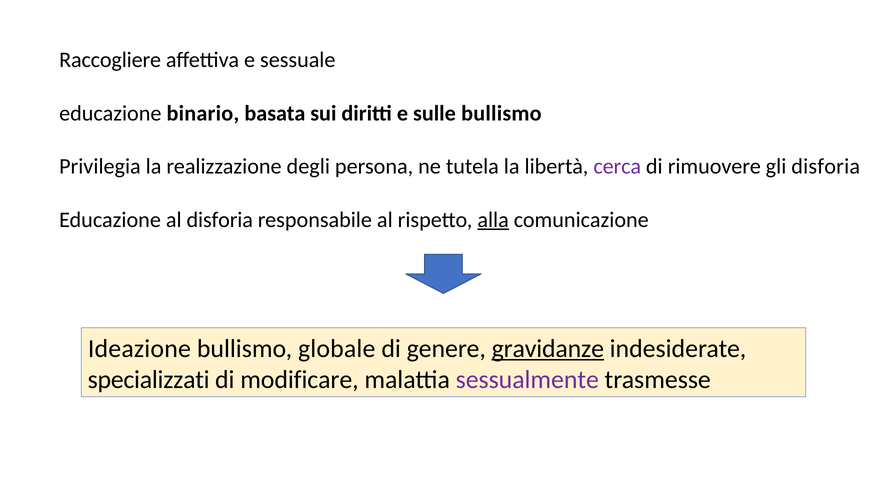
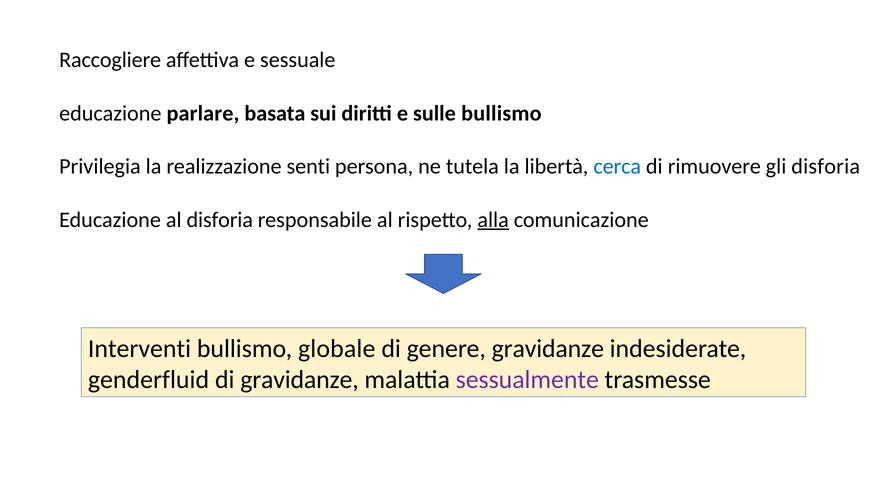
binario: binario -> parlare
degli: degli -> senti
cerca colour: purple -> blue
Ideazione: Ideazione -> Interventi
gravidanze at (548, 348) underline: present -> none
specializzati: specializzati -> genderfluid
di modificare: modificare -> gravidanze
